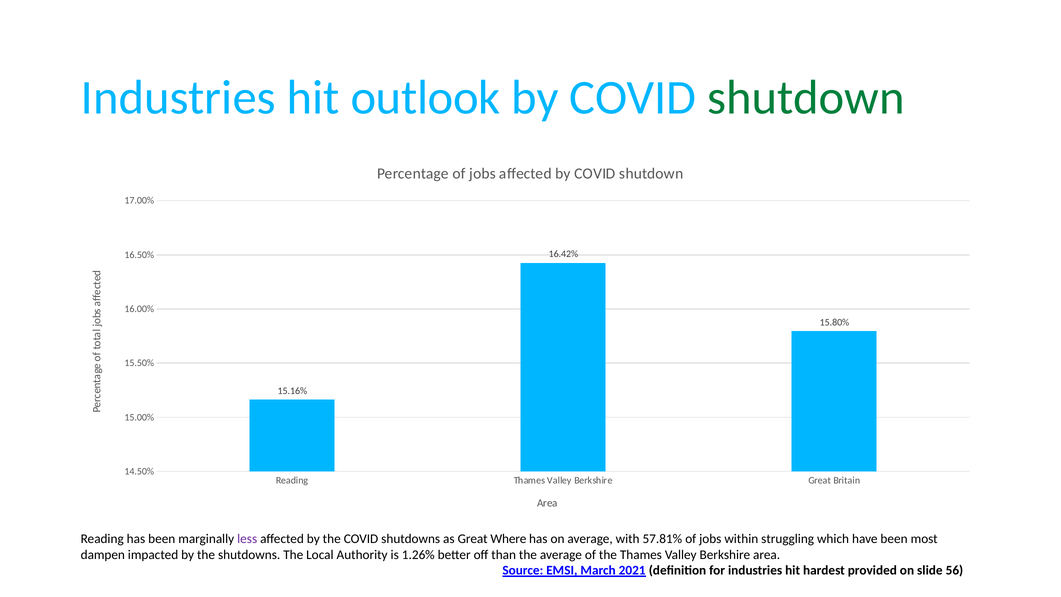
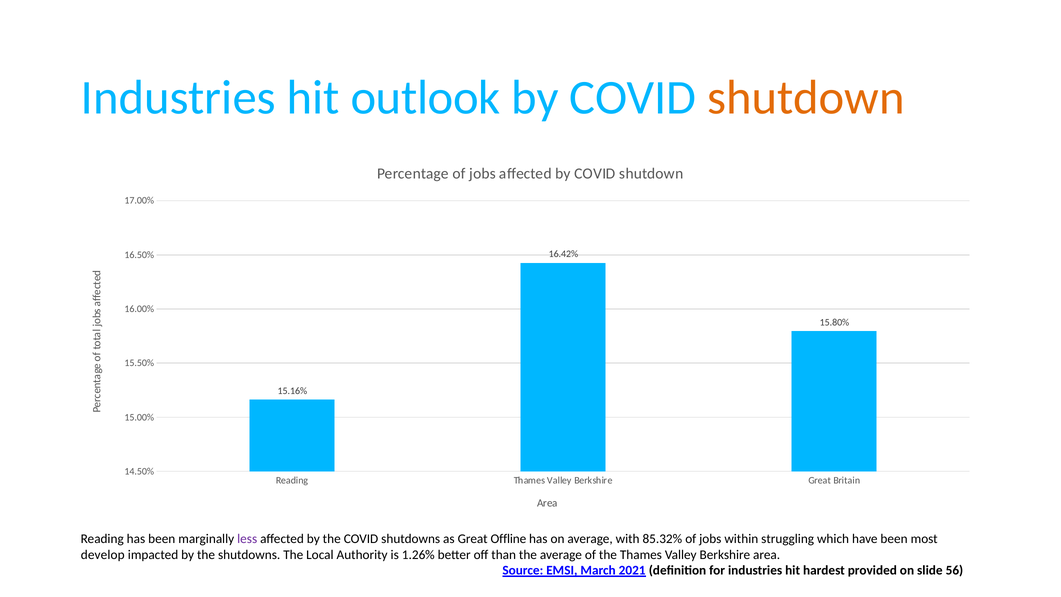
shutdown at (806, 97) colour: green -> orange
Where: Where -> Offline
57.81%: 57.81% -> 85.32%
dampen: dampen -> develop
